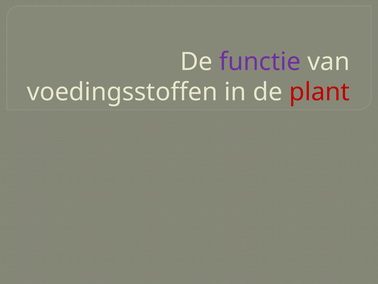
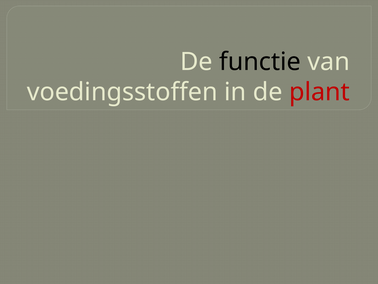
functie colour: purple -> black
